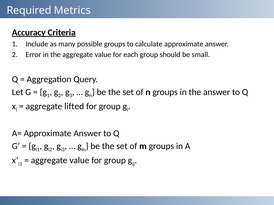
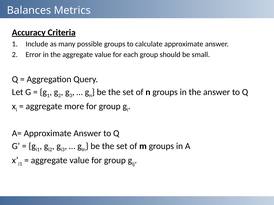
Required: Required -> Balances
lifted: lifted -> more
